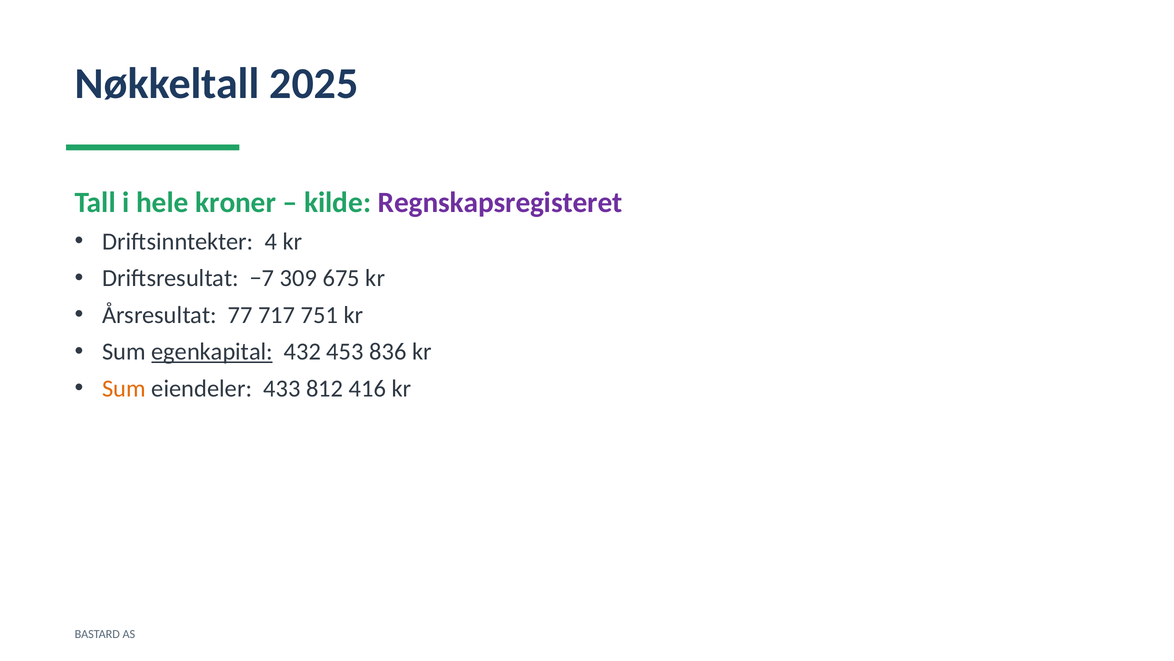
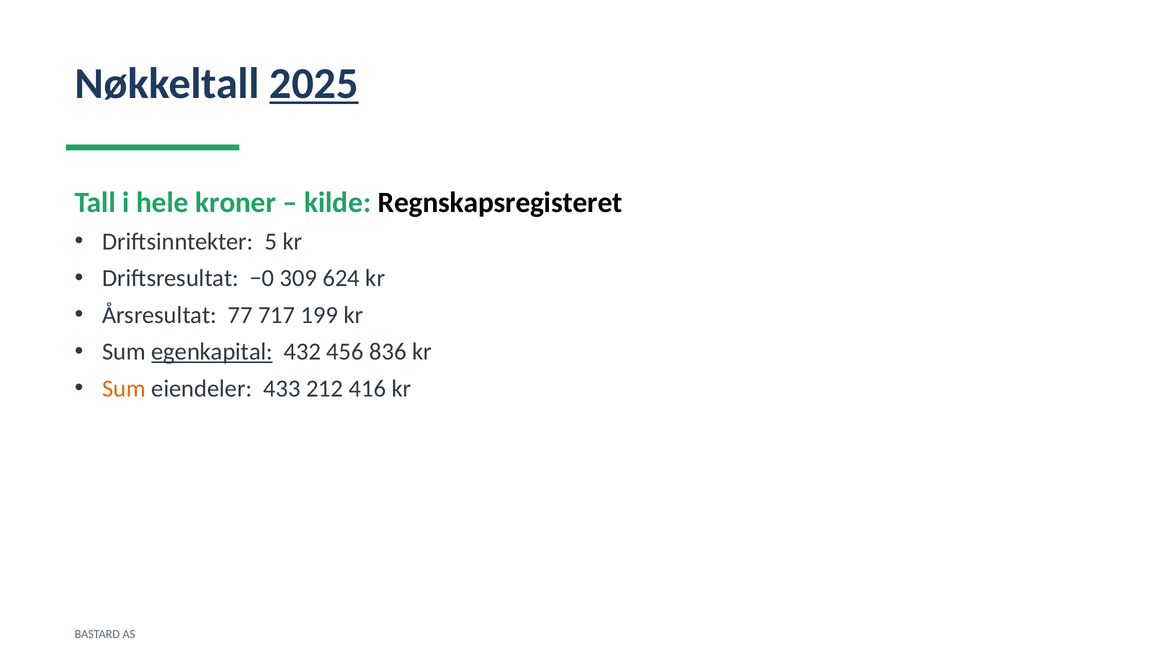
2025 underline: none -> present
Regnskapsregisteret colour: purple -> black
4: 4 -> 5
−7: −7 -> −0
675: 675 -> 624
751: 751 -> 199
453: 453 -> 456
812: 812 -> 212
